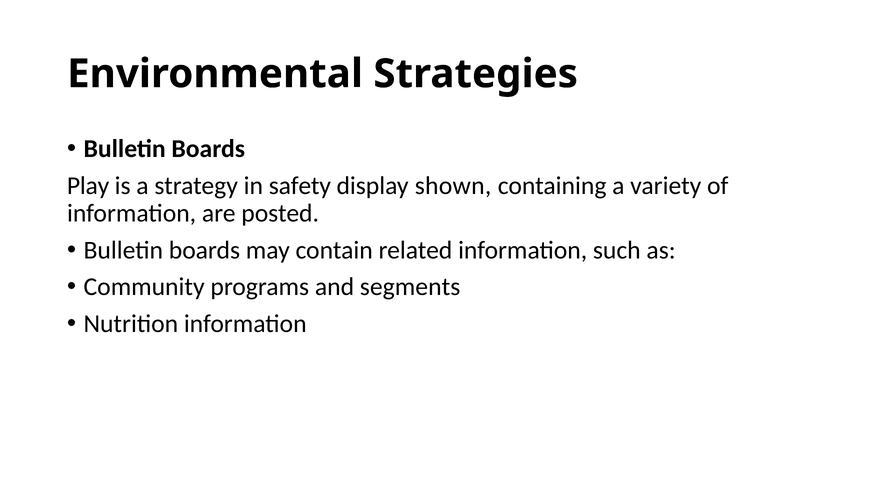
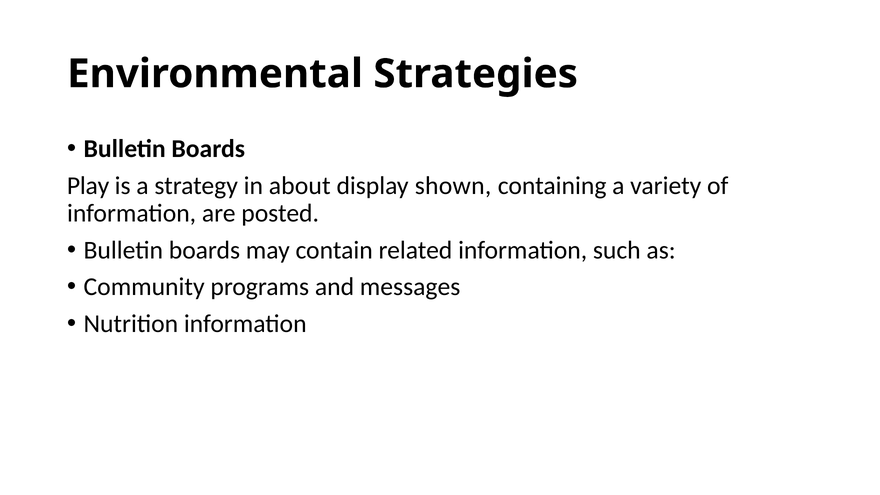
safety: safety -> about
segments: segments -> messages
